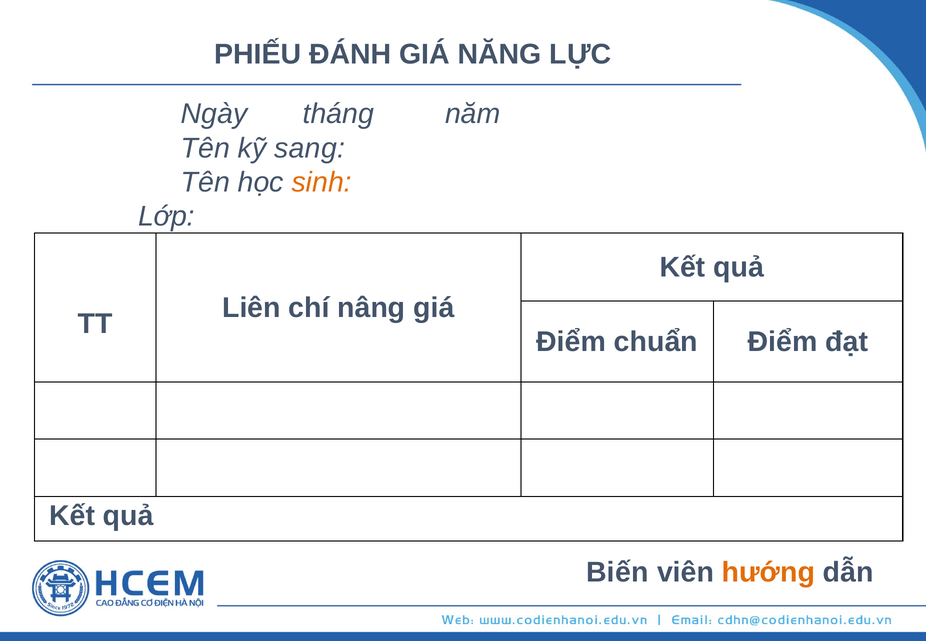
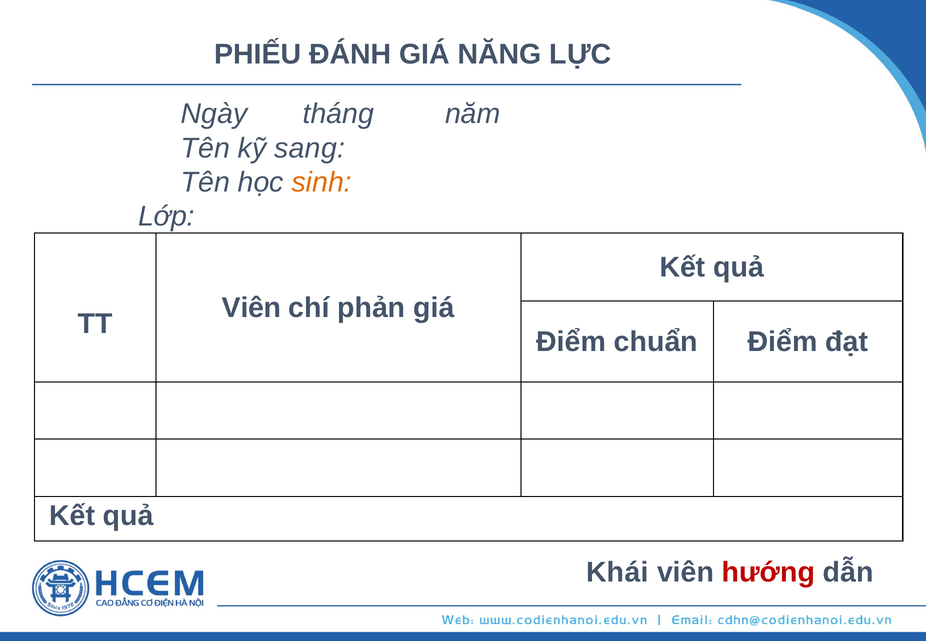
Liên at (252, 308): Liên -> Viên
nâng: nâng -> phản
Biến: Biến -> Khái
hướng colour: orange -> red
